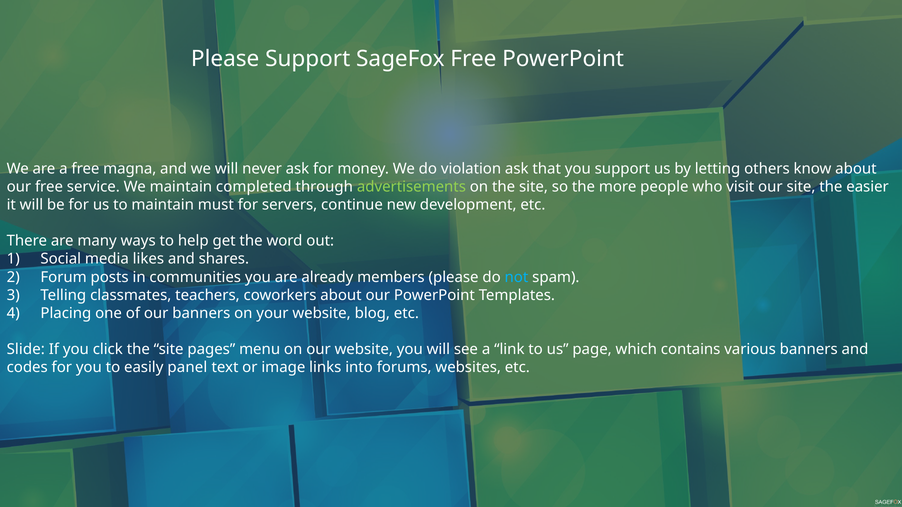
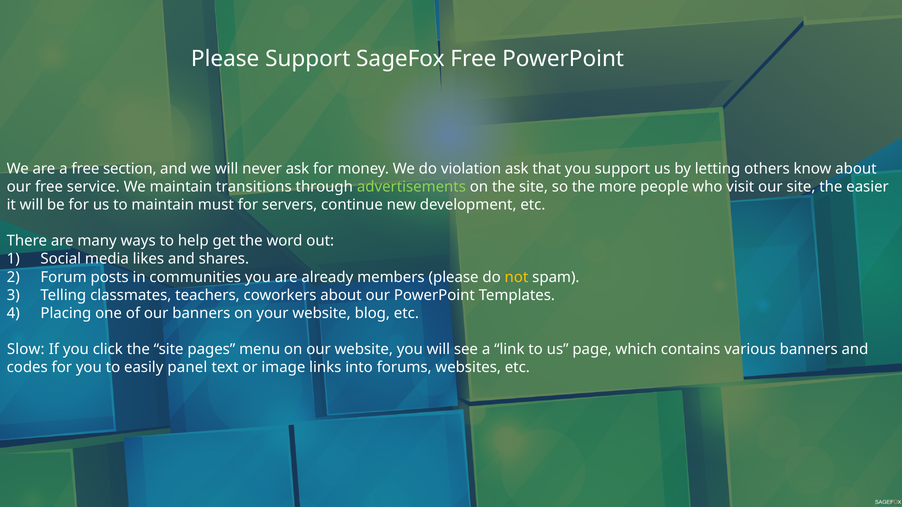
magna: magna -> section
completed: completed -> transitions
not colour: light blue -> yellow
Slide: Slide -> Slow
